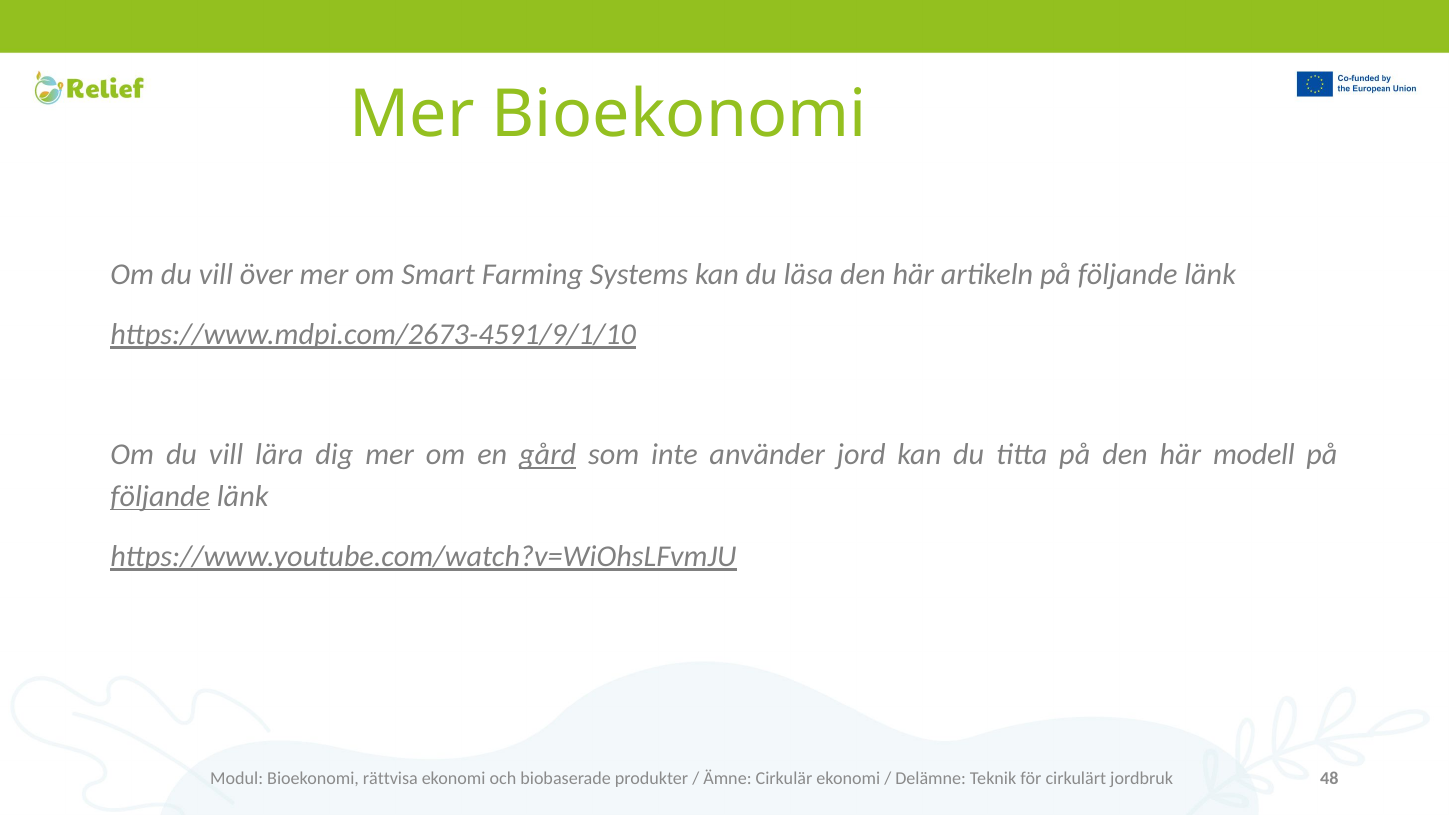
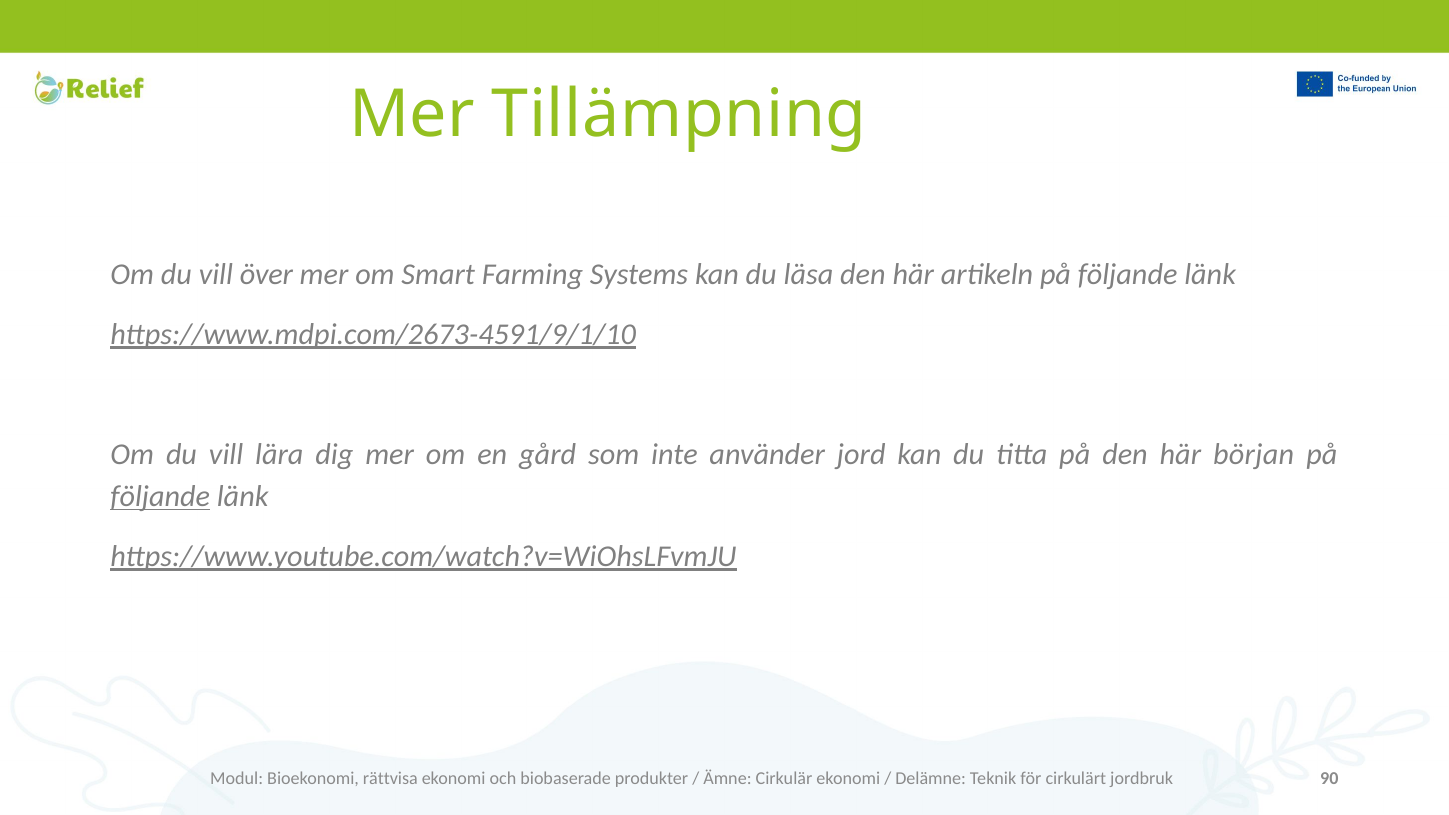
Mer Bioekonomi: Bioekonomi -> Tillämpning
gård underline: present -> none
modell: modell -> början
48: 48 -> 90
